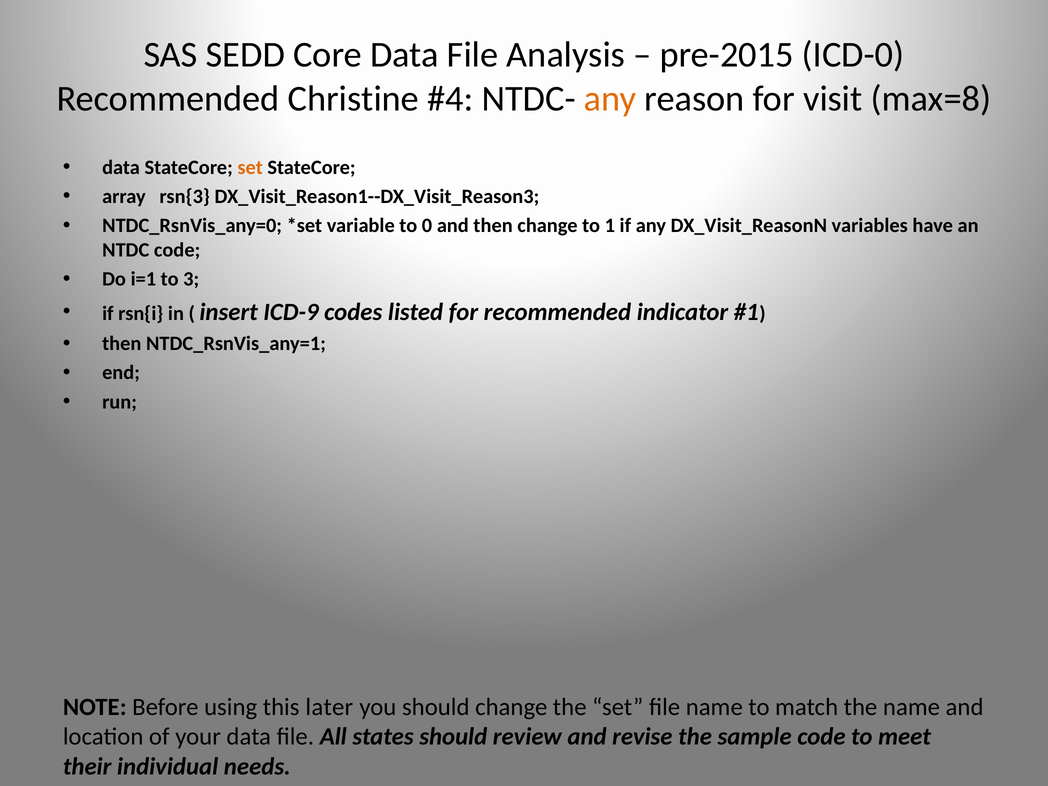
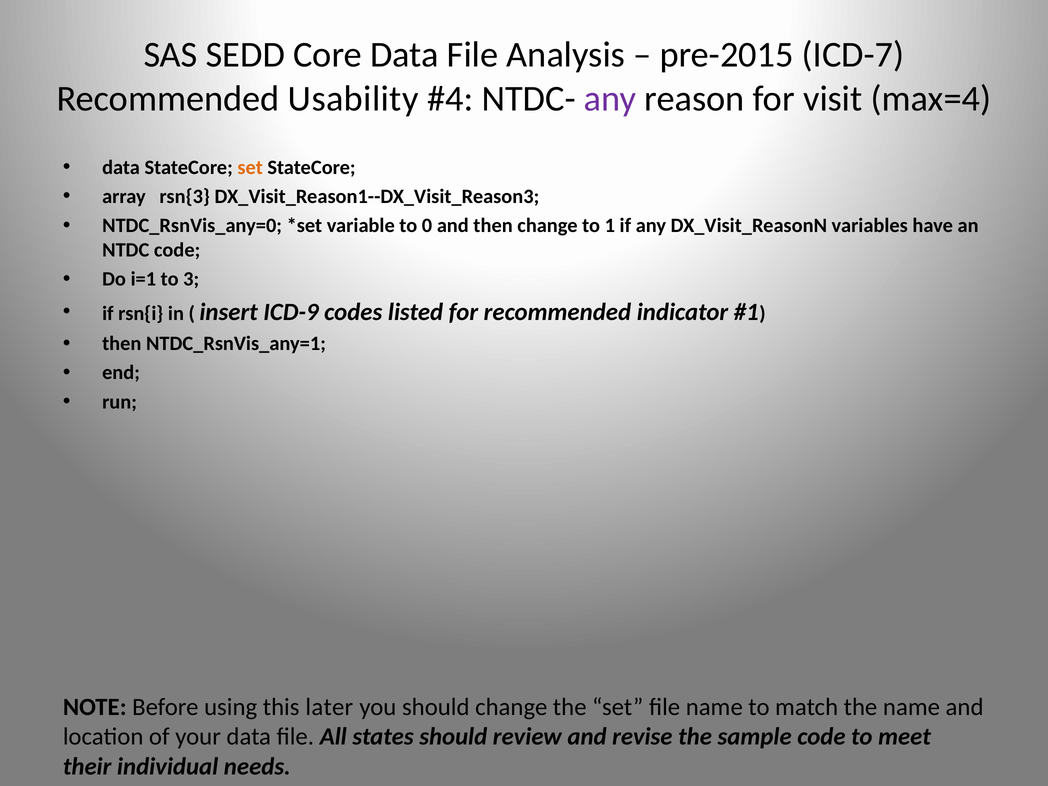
ICD-0: ICD-0 -> ICD-7
Christine: Christine -> Usability
any at (610, 99) colour: orange -> purple
max=8: max=8 -> max=4
